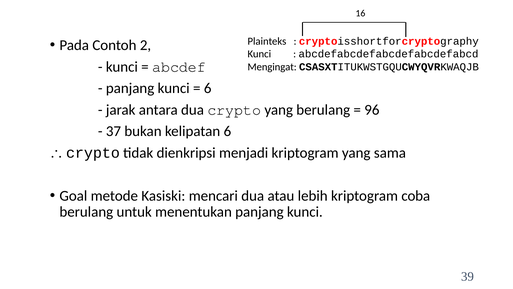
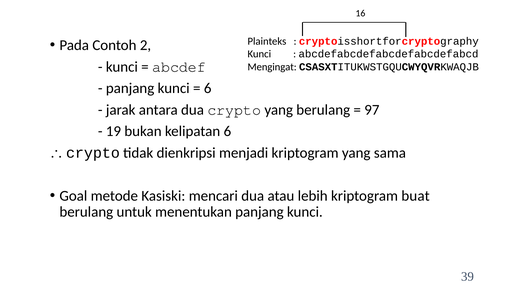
96: 96 -> 97
37: 37 -> 19
coba: coba -> buat
